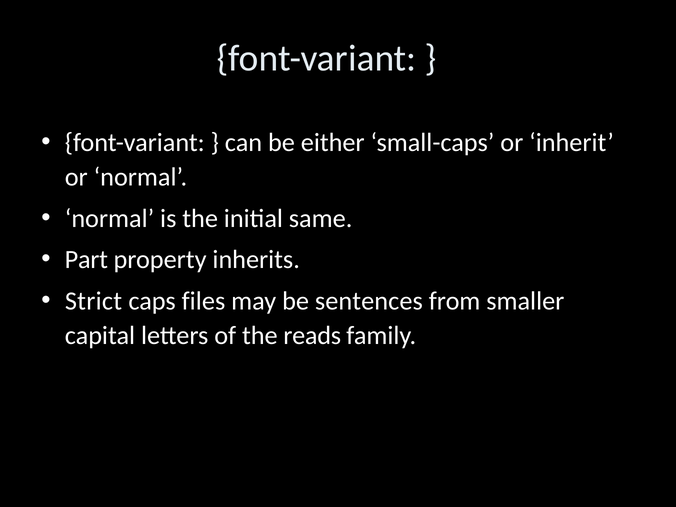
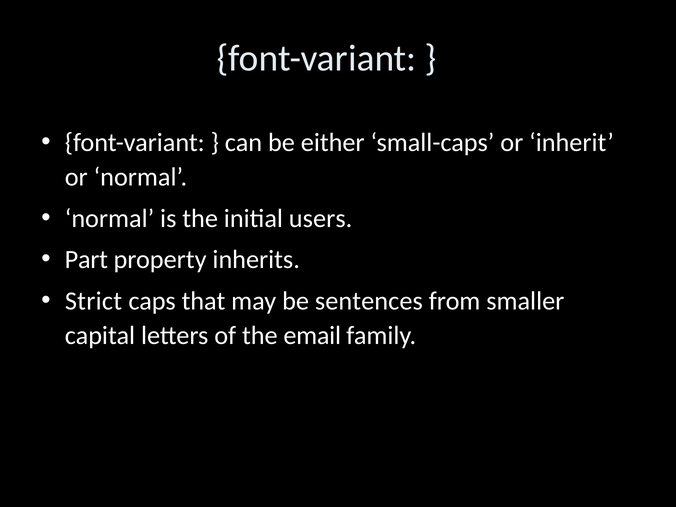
same: same -> users
files: files -> that
reads: reads -> email
